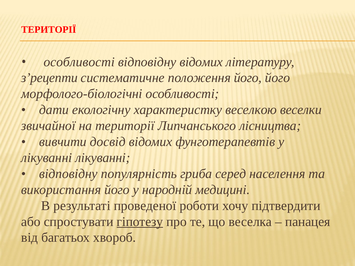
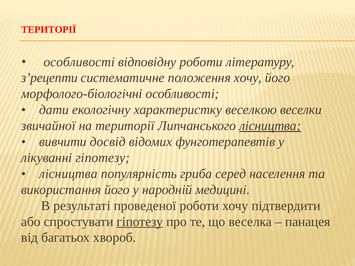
відповідну відомих: відомих -> роботи
положення його: його -> хочу
лісництва at (270, 126) underline: none -> present
лікуванні лікуванні: лікуванні -> гіпотезу
відповідну at (68, 174): відповідну -> лісництва
